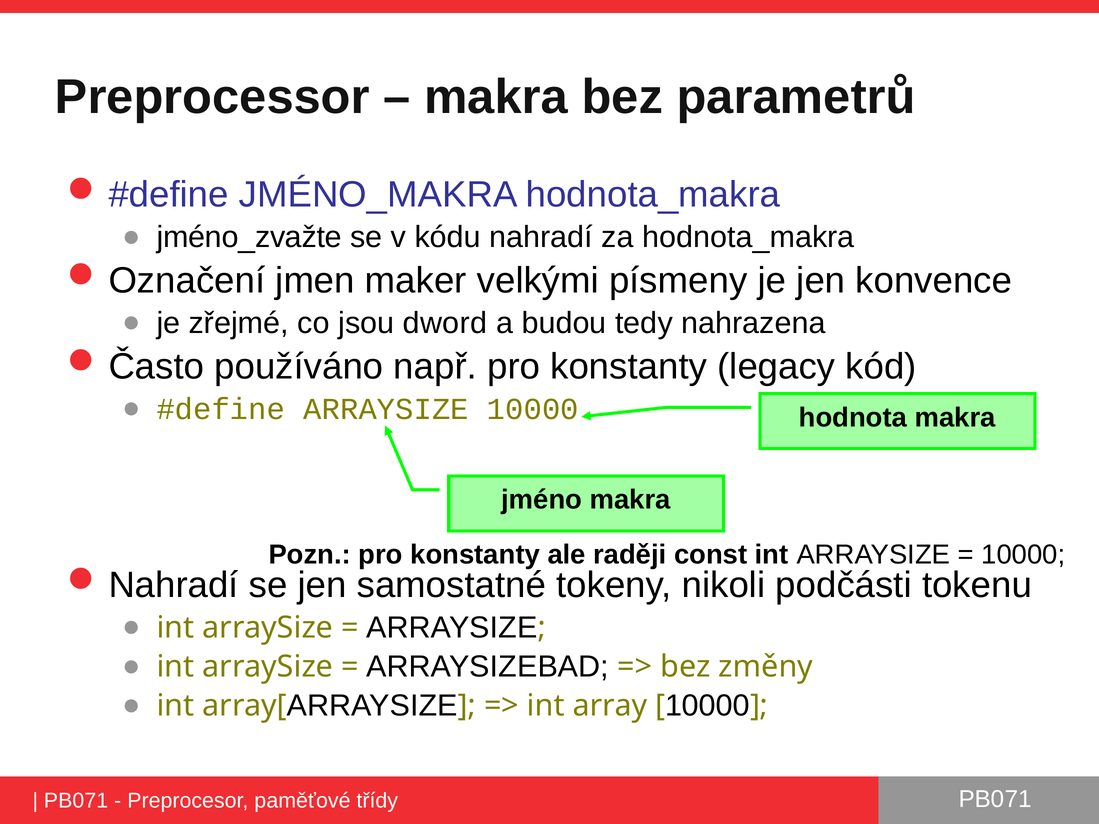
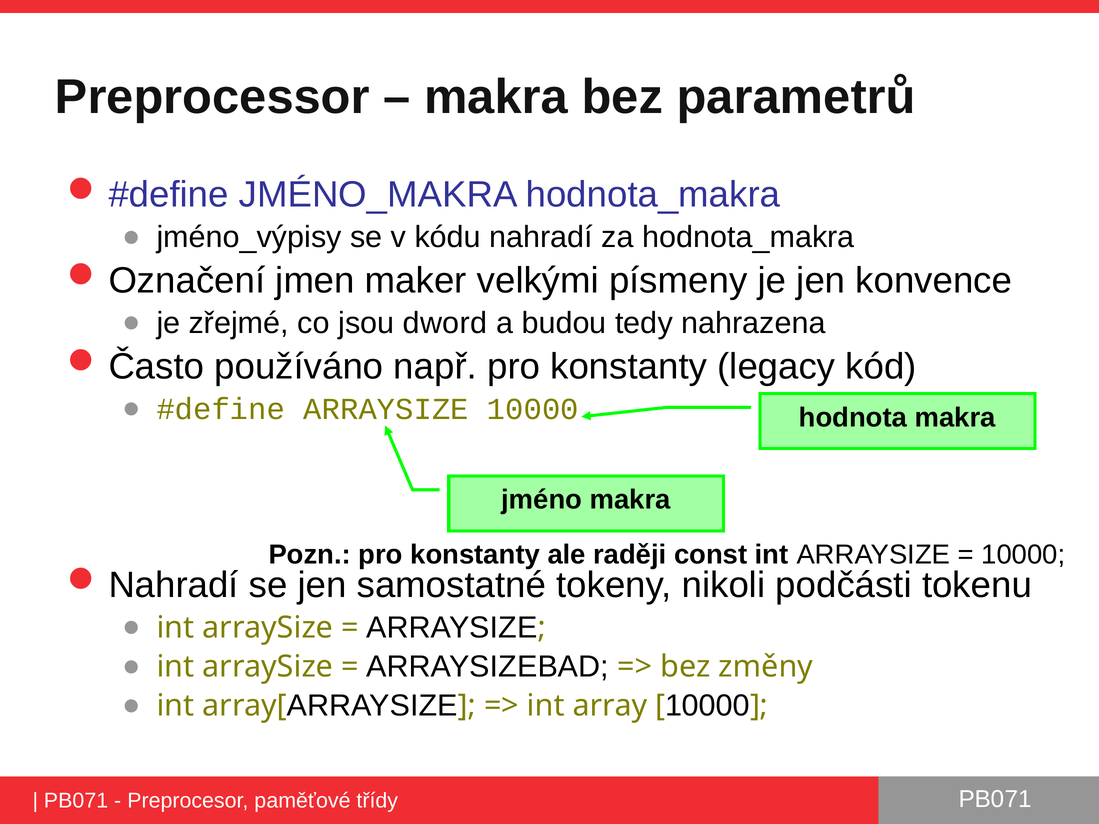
jméno_zvažte: jméno_zvažte -> jméno_výpisy
